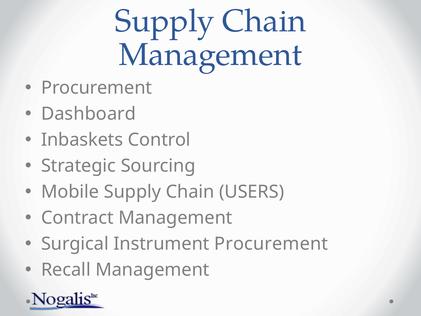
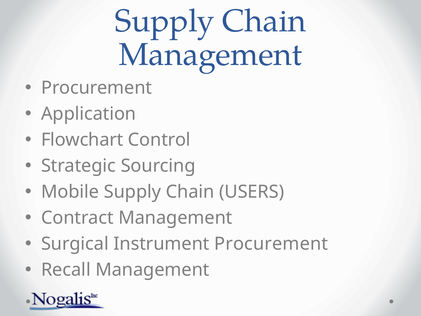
Dashboard: Dashboard -> Application
Inbaskets: Inbaskets -> Flowchart
